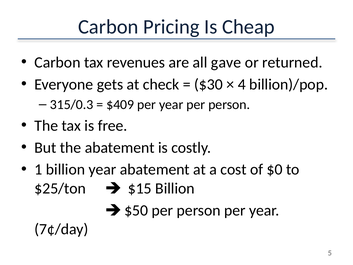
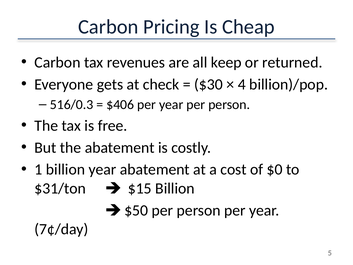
gave: gave -> keep
315/0.3: 315/0.3 -> 516/0.3
$409: $409 -> $406
$25/ton: $25/ton -> $31/ton
